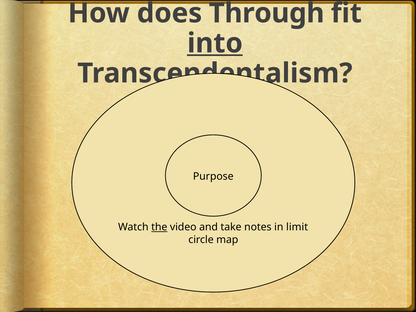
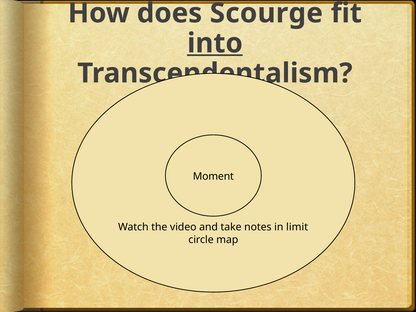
Through: Through -> Scourge
Purpose: Purpose -> Moment
the underline: present -> none
